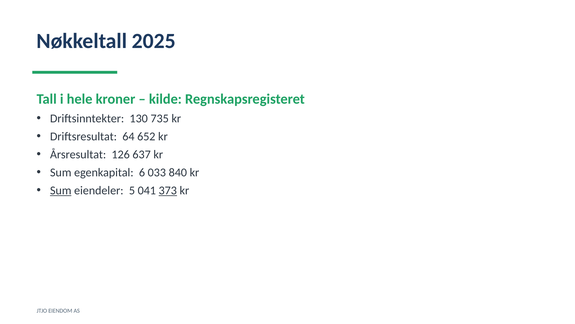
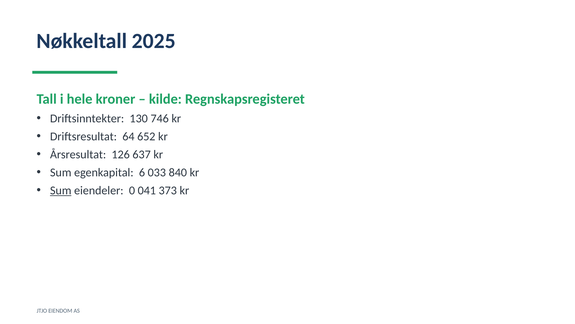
735: 735 -> 746
5: 5 -> 0
373 underline: present -> none
